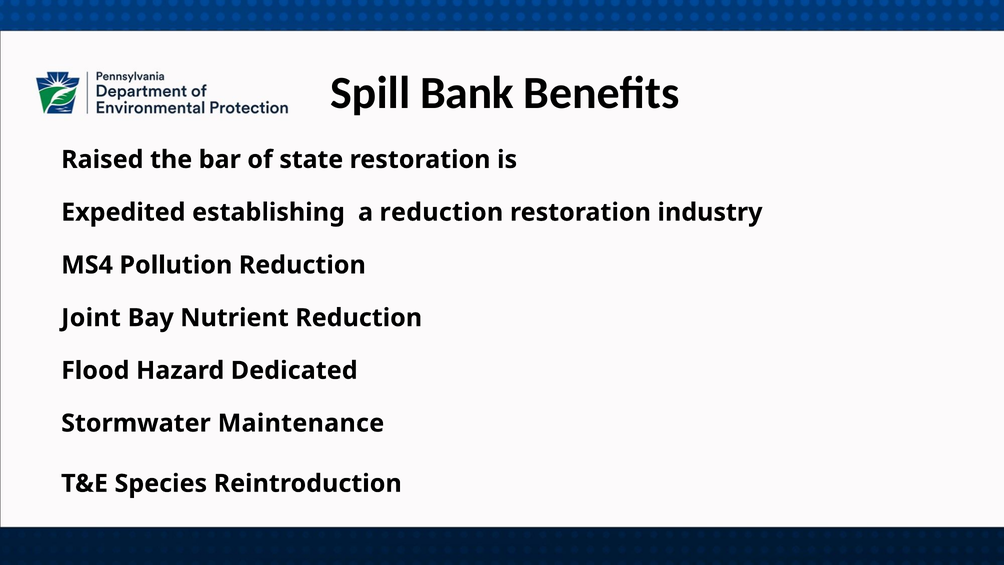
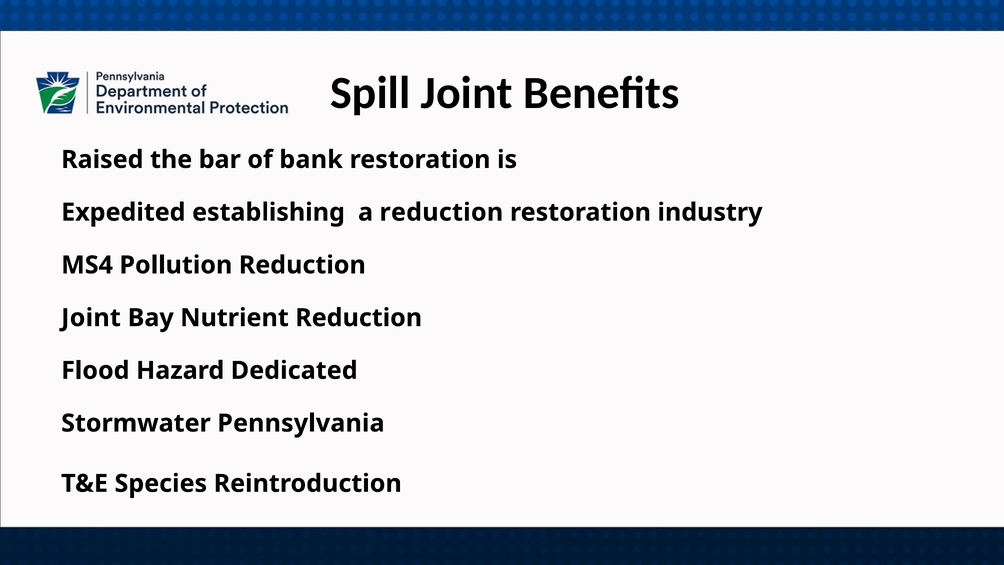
Spill Bank: Bank -> Joint
state: state -> bank
Maintenance: Maintenance -> Pennsylvania
